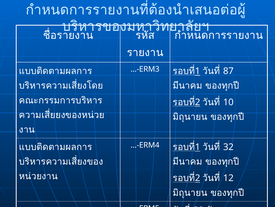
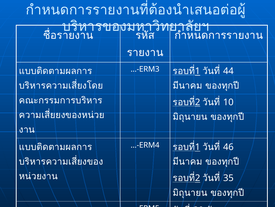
87: 87 -> 44
32: 32 -> 46
12: 12 -> 35
